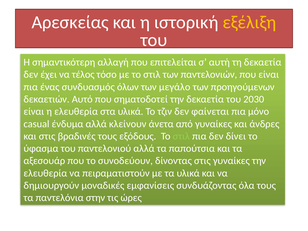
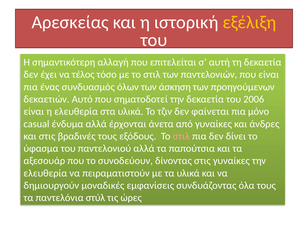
μεγάλο: μεγάλο -> άσκηση
2030: 2030 -> 2006
κλείνουν: κλείνουν -> έρχονται
στιλ at (181, 136) colour: light green -> pink
στην: στην -> στύλ
